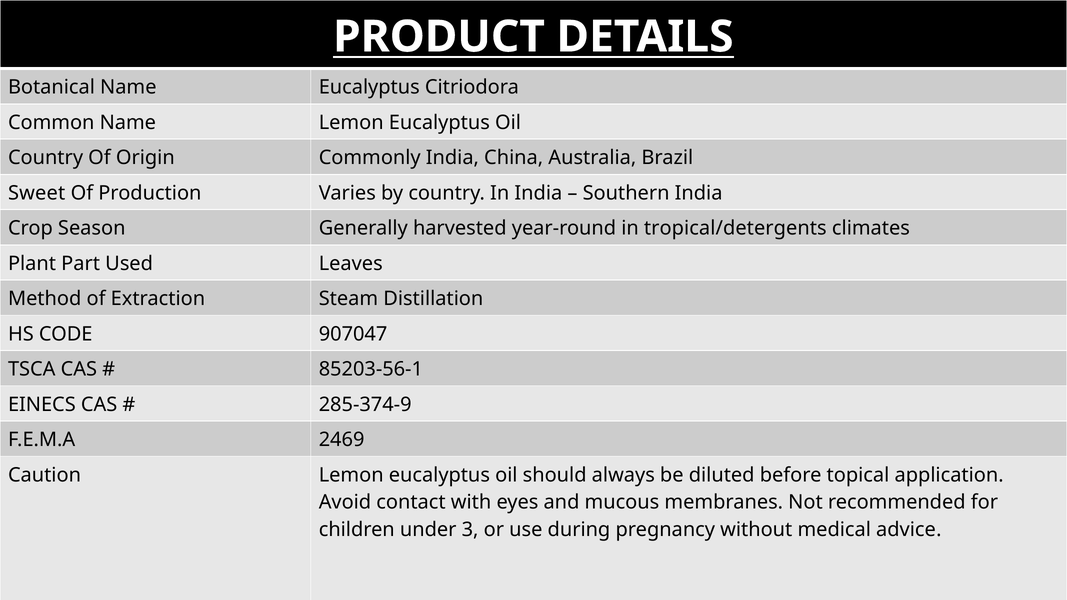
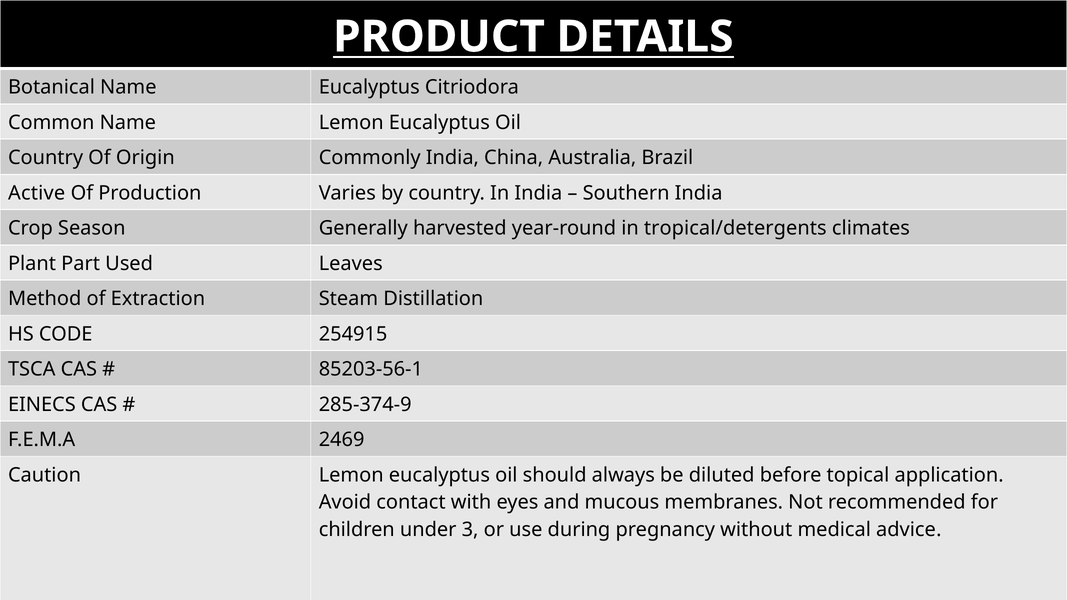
Sweet: Sweet -> Active
907047: 907047 -> 254915
